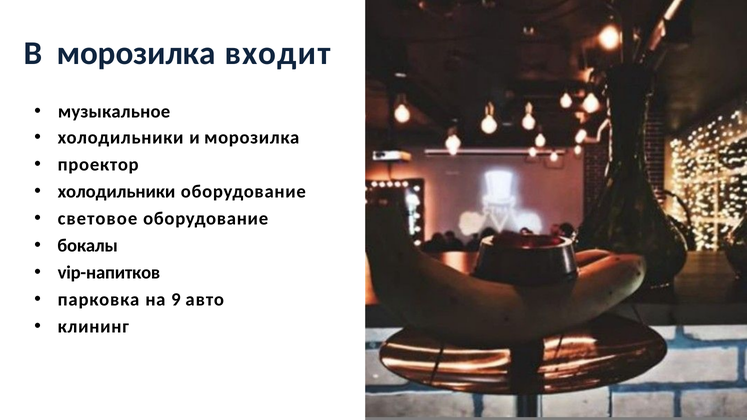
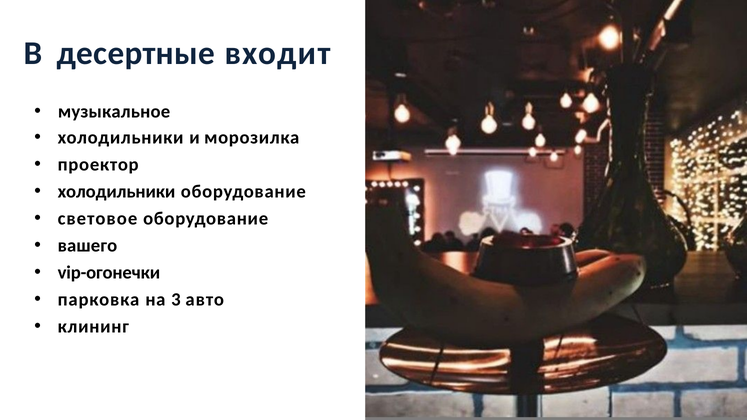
В морозилка: морозилка -> десертные
бокалы: бокалы -> вашего
vip-напитков: vip-напитков -> vip-огонечки
9: 9 -> 3
